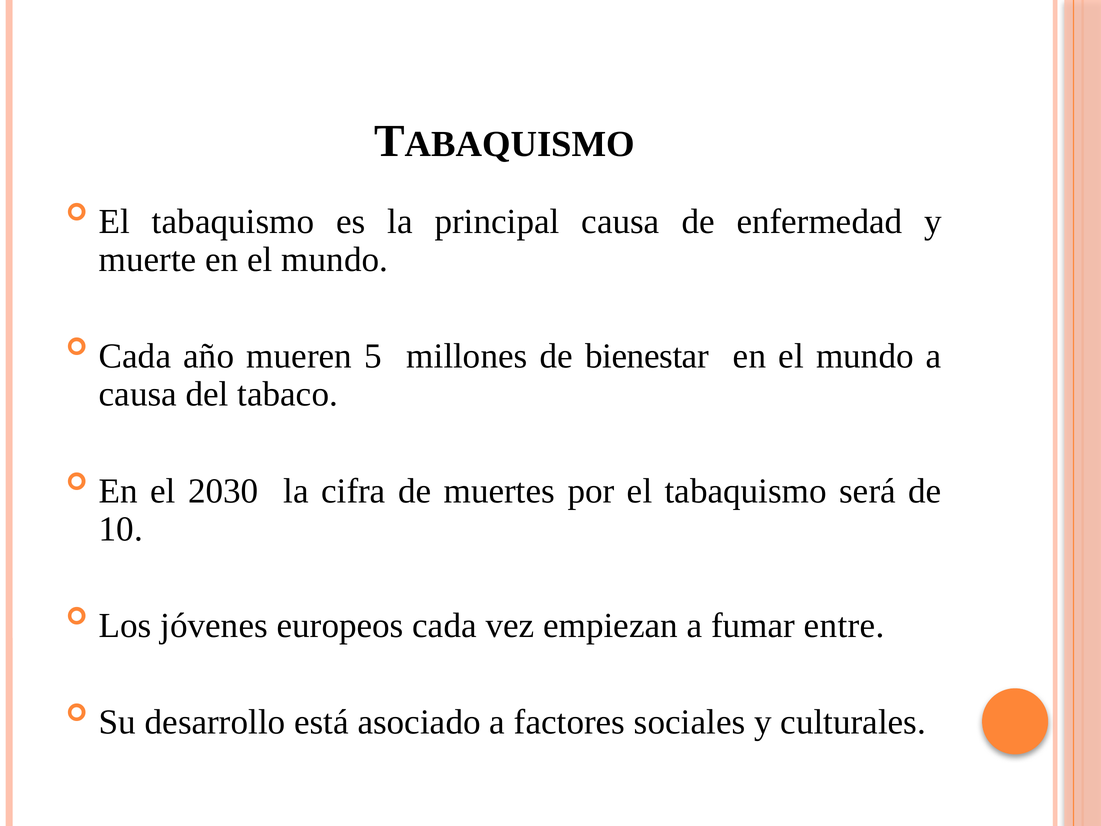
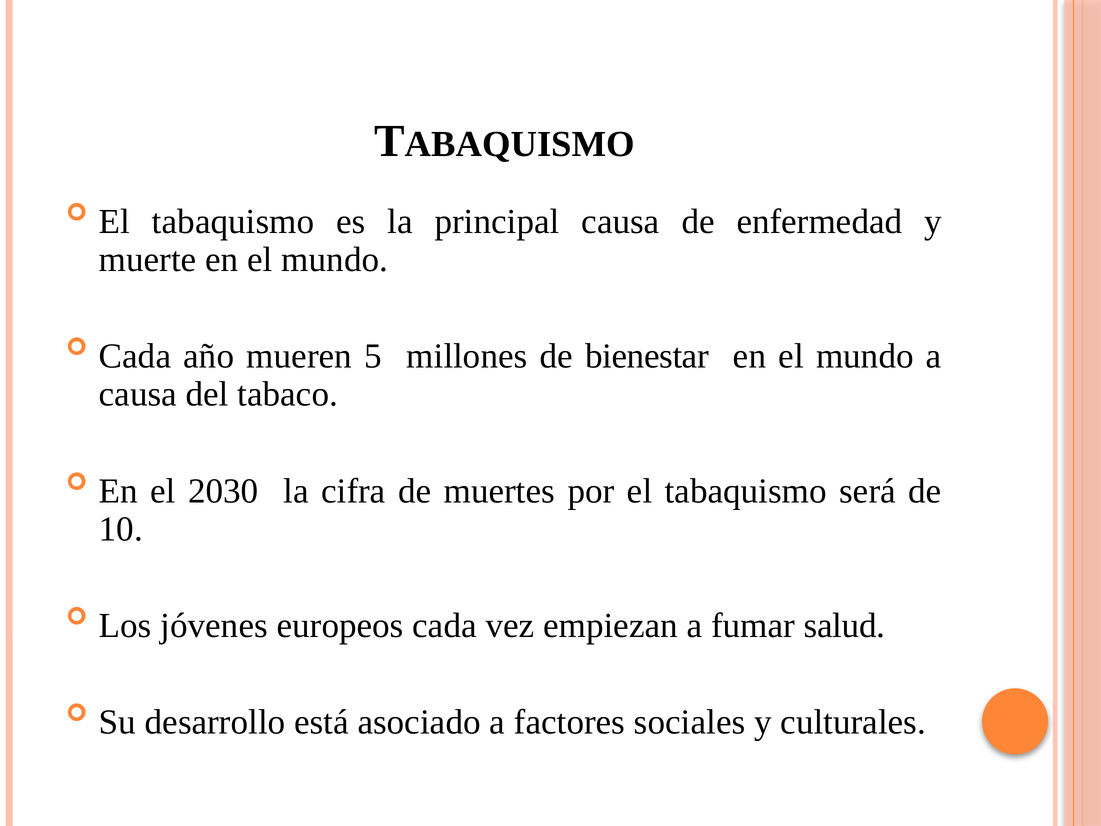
entre: entre -> salud
